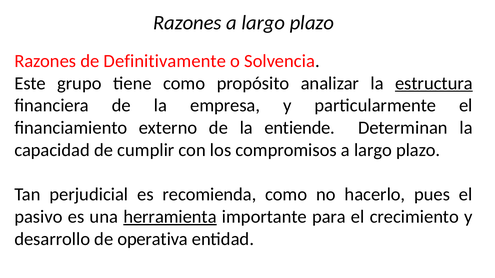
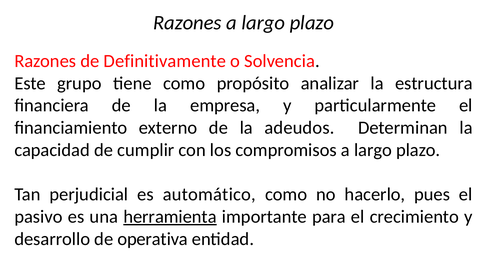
estructura underline: present -> none
entiende: entiende -> adeudos
recomienda: recomienda -> automático
